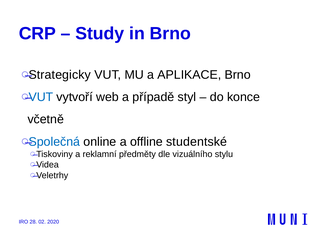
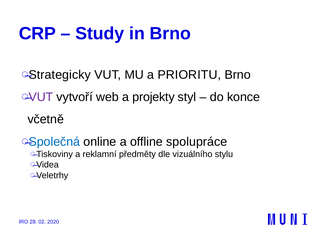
APLIKACE: APLIKACE -> PRIORITU
VUT at (41, 97) colour: blue -> purple
případě: případě -> projekty
studentské: studentské -> spolupráce
